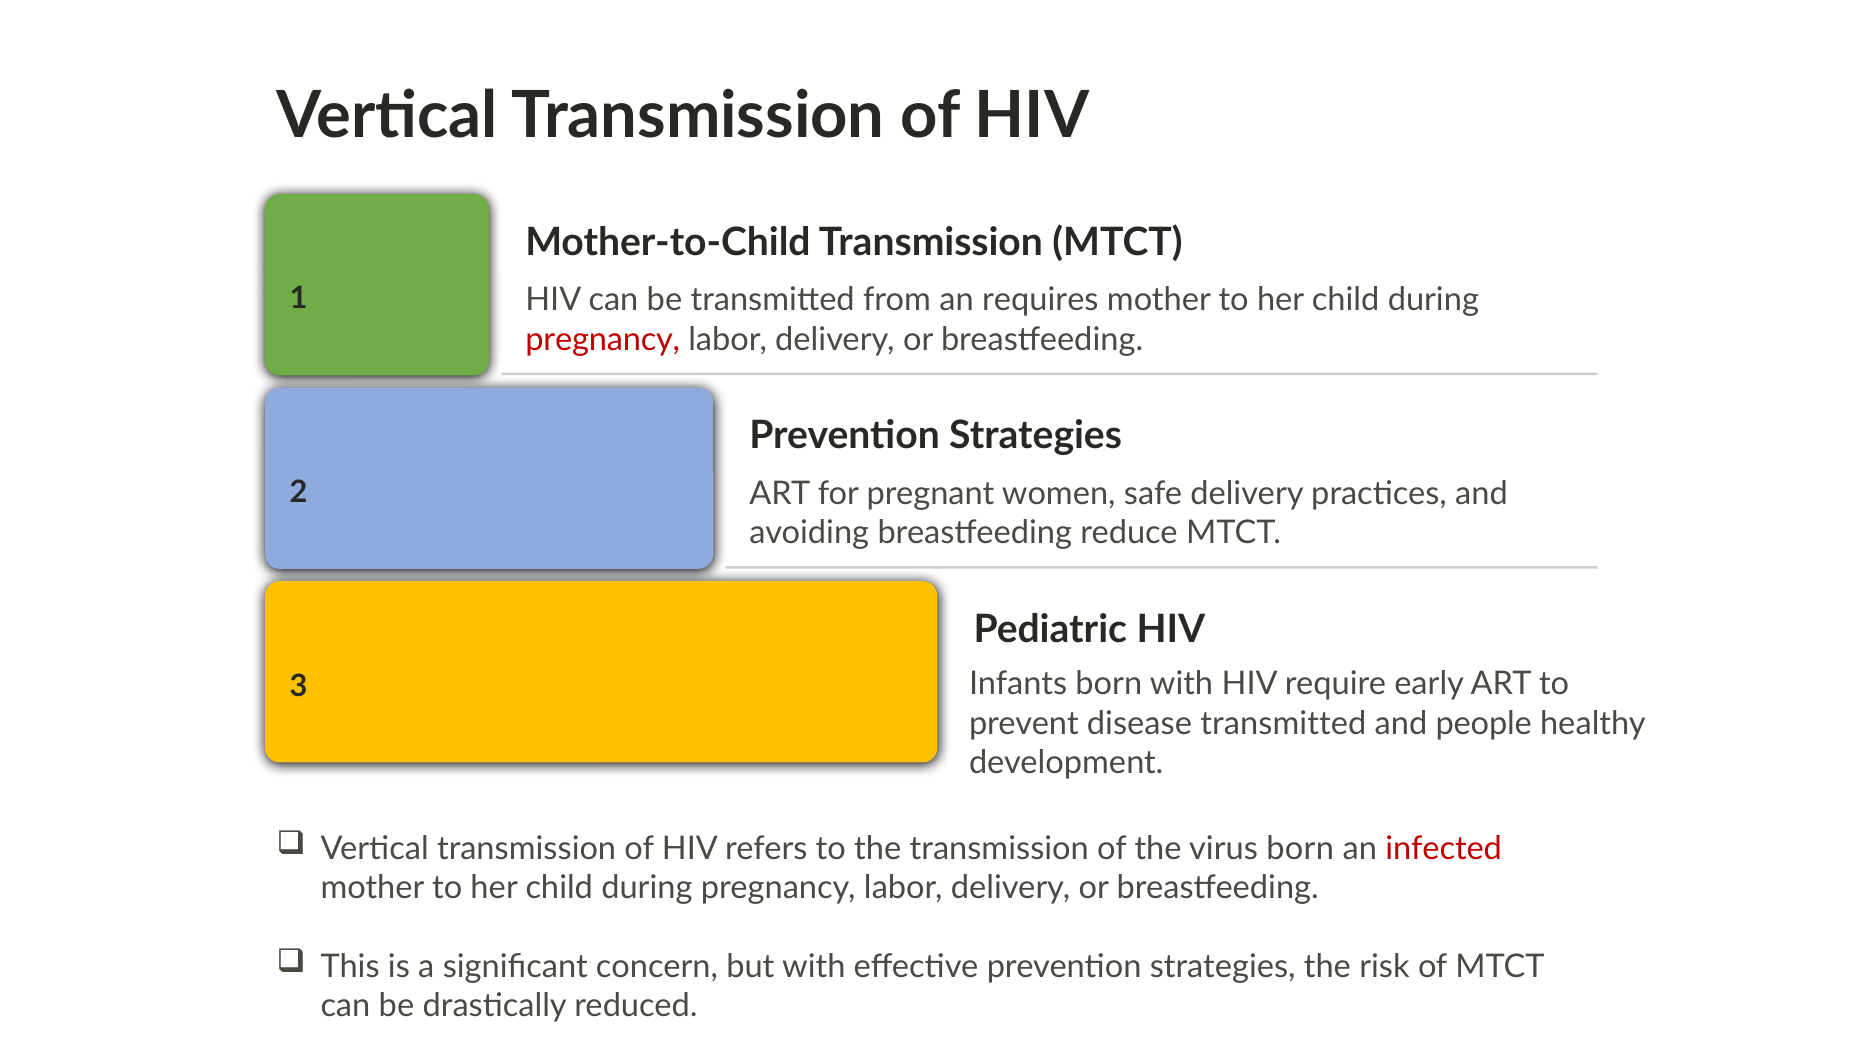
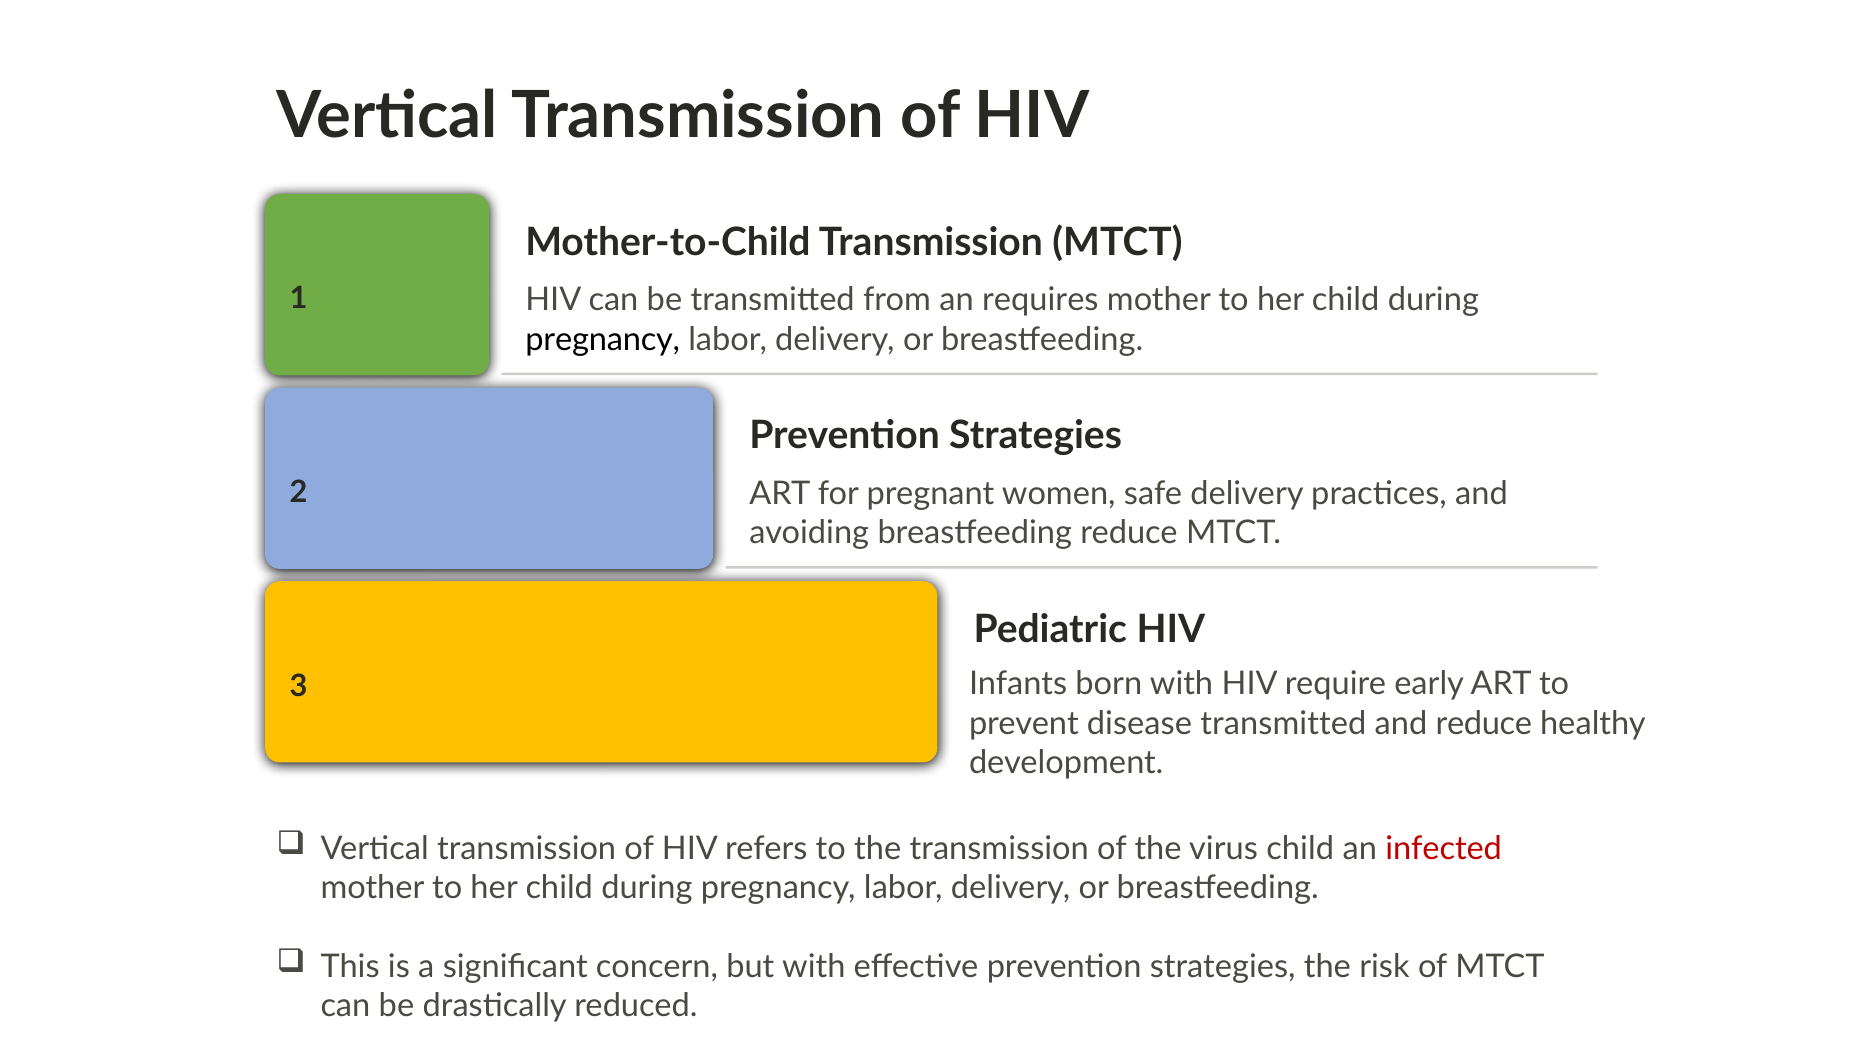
pregnancy at (603, 339) colour: red -> black
and people: people -> reduce
virus born: born -> child
